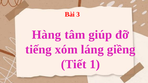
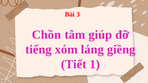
Hàng: Hàng -> Chồn
